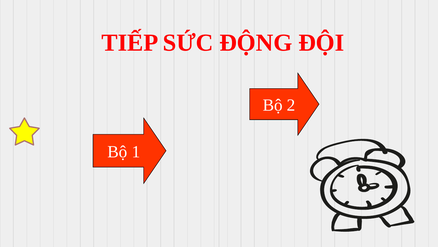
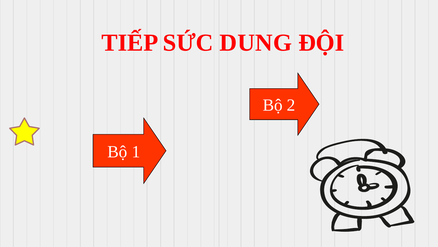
ĐỘNG: ĐỘNG -> DUNG
